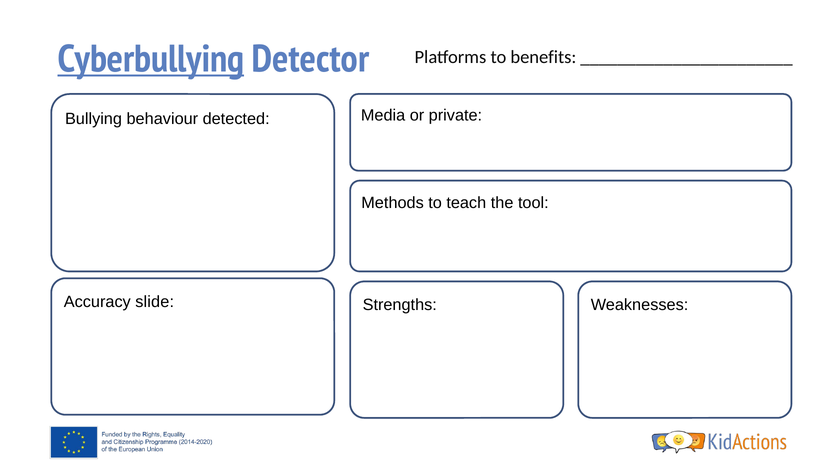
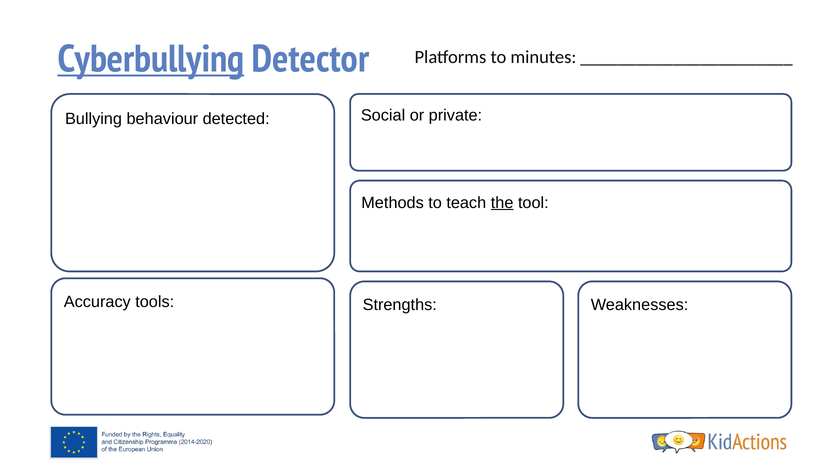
benefits: benefits -> minutes
Media: Media -> Social
the underline: none -> present
slide: slide -> tools
